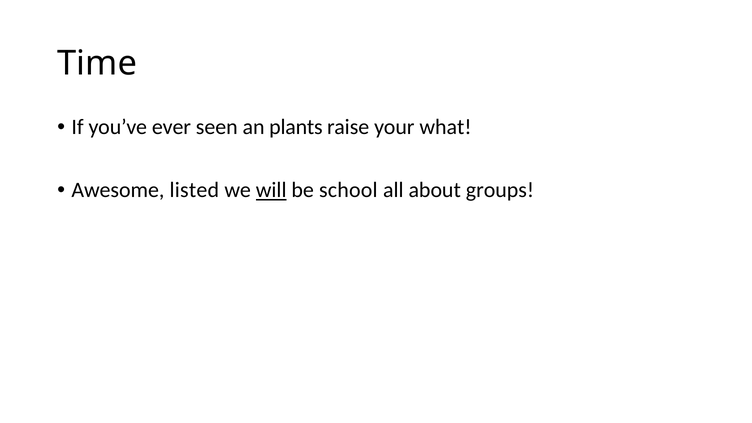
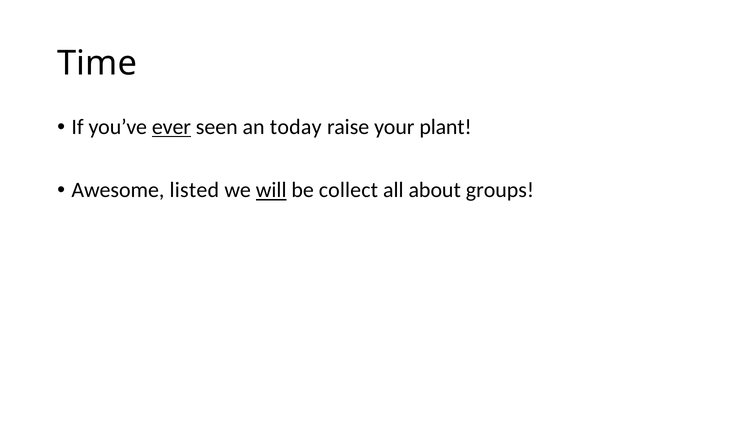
ever underline: none -> present
plants: plants -> today
what: what -> plant
school: school -> collect
